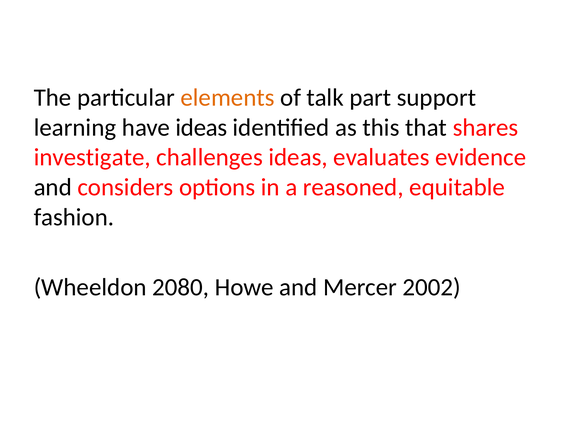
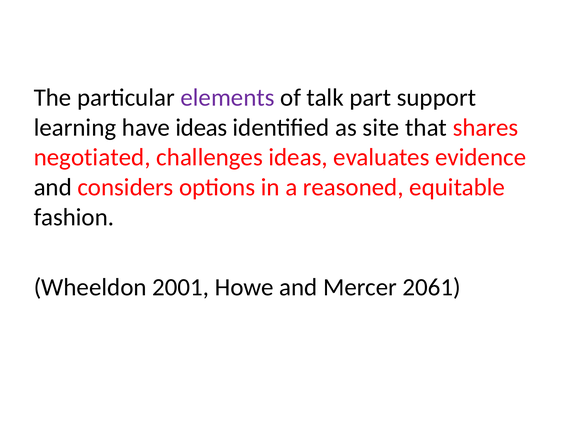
elements colour: orange -> purple
this: this -> site
investigate: investigate -> negotiated
2080: 2080 -> 2001
2002: 2002 -> 2061
